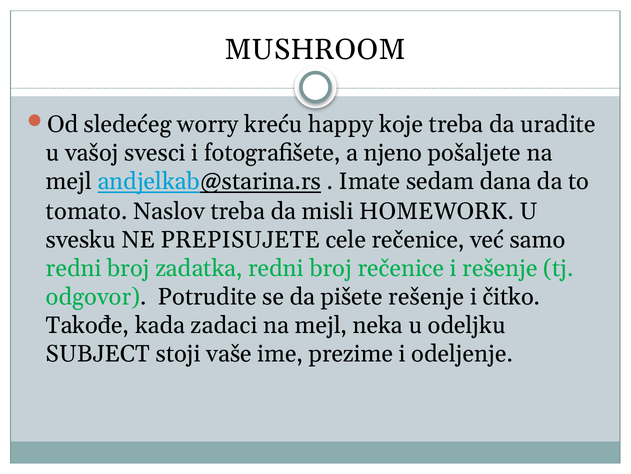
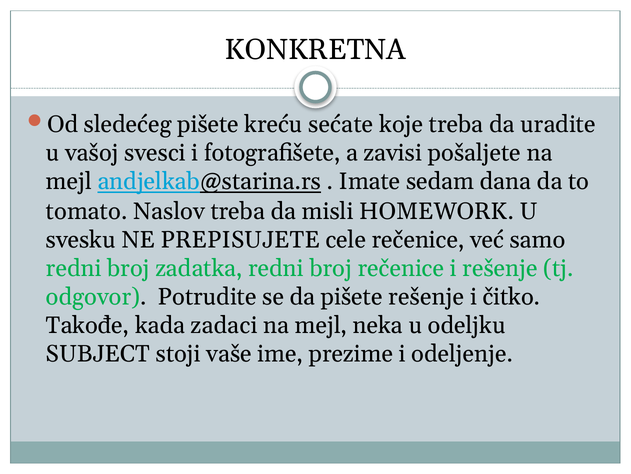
MUSHROOM: MUSHROOM -> KONKRETNA
sledećeg worry: worry -> pišete
happy: happy -> sećate
njeno: njeno -> zavisi
